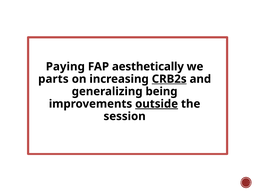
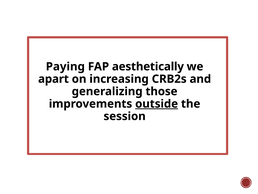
parts: parts -> apart
CRB2s underline: present -> none
being: being -> those
